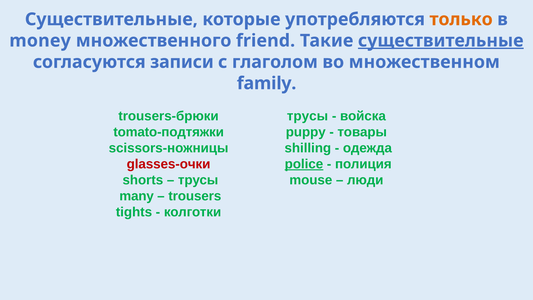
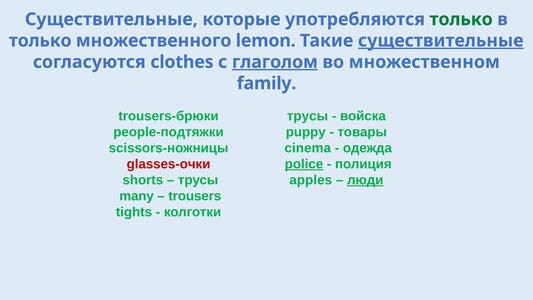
только at (461, 19) colour: orange -> green
money at (40, 41): money -> только
friend: friend -> lemon
записи: записи -> clothes
глаголом underline: none -> present
tomato-подтяжки: tomato-подтяжки -> people-подтяжки
shilling: shilling -> cinema
mouse: mouse -> apples
люди underline: none -> present
